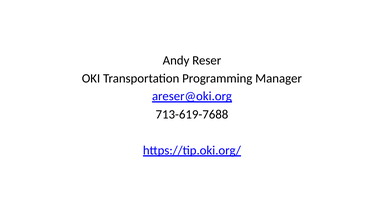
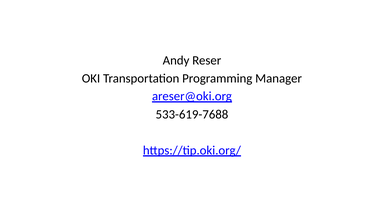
713-619-7688: 713-619-7688 -> 533-619-7688
